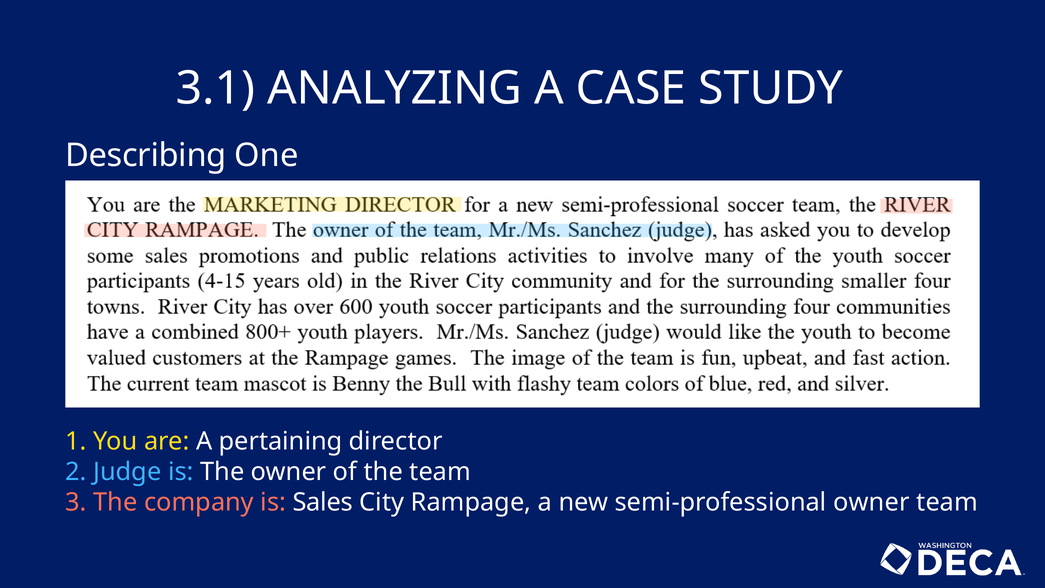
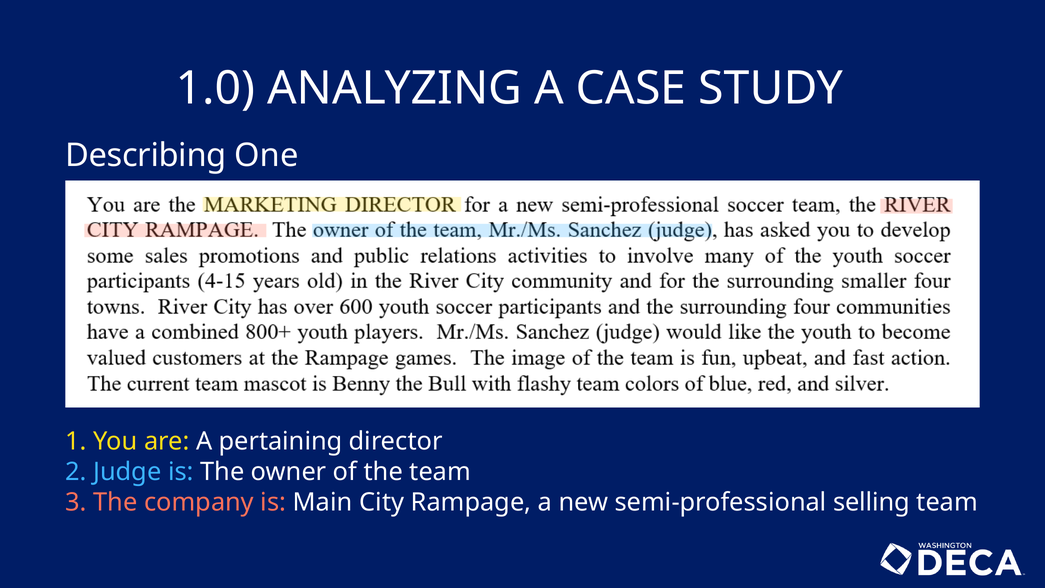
3.1: 3.1 -> 1.0
Sales: Sales -> Main
semi-professional owner: owner -> selling
